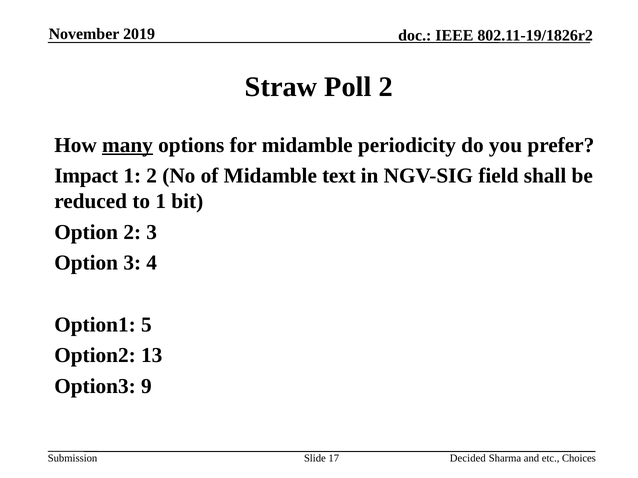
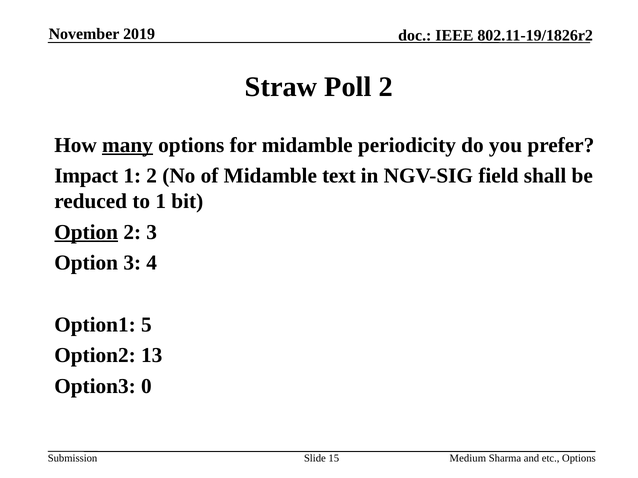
Option at (86, 232) underline: none -> present
9: 9 -> 0
17: 17 -> 15
Decided: Decided -> Medium
etc Choices: Choices -> Options
